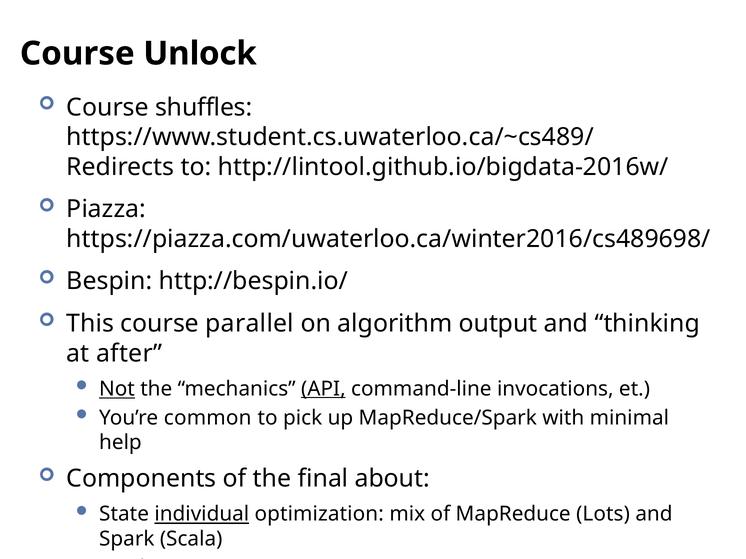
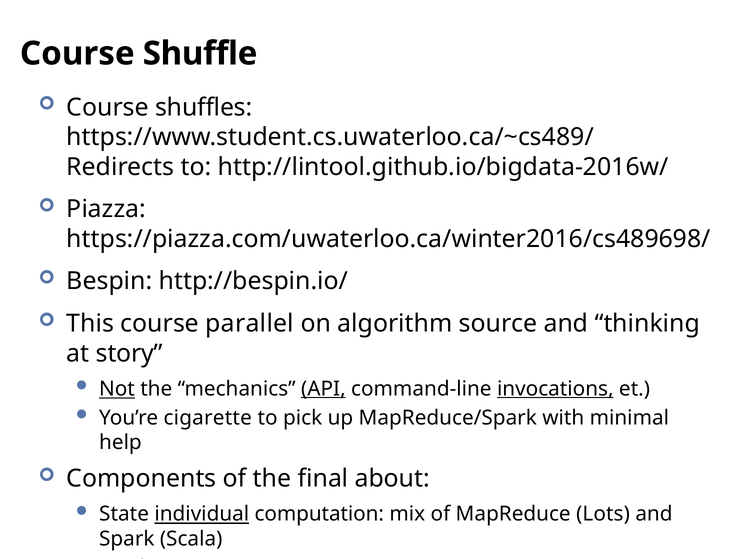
Unlock: Unlock -> Shuffle
output: output -> source
after: after -> story
invocations underline: none -> present
common: common -> cigarette
optimization: optimization -> computation
